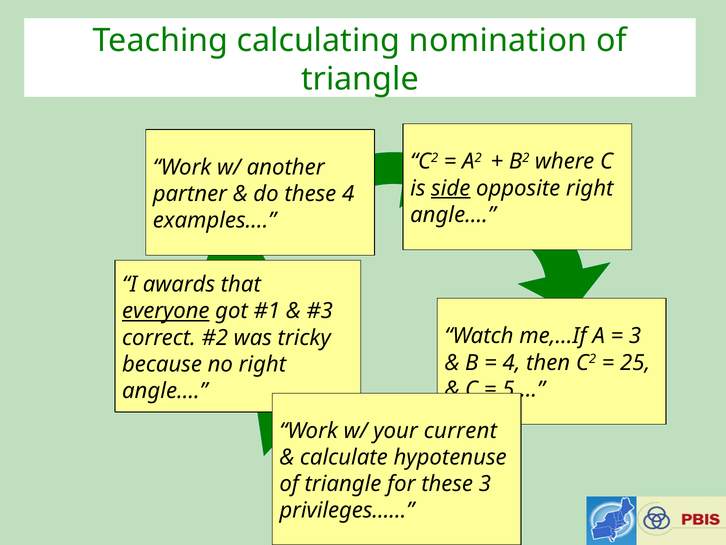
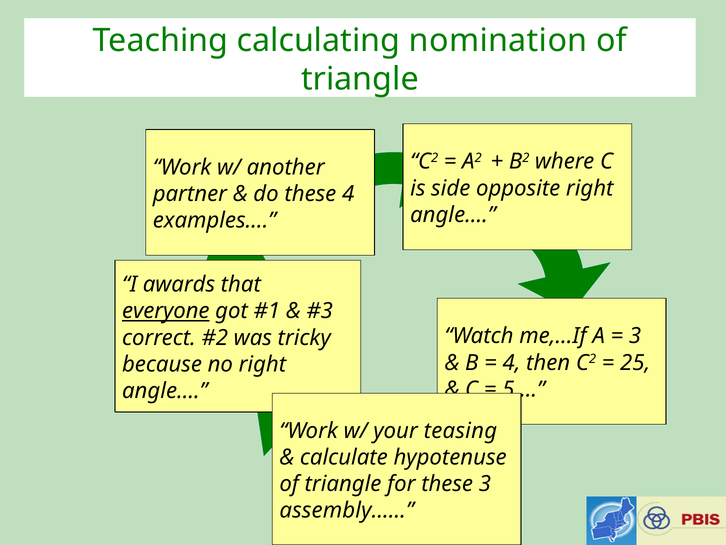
side underline: present -> none
current: current -> teasing
privileges……: privileges…… -> assembly……
